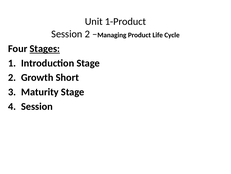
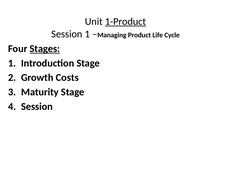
1-Product underline: none -> present
Session 2: 2 -> 1
Short: Short -> Costs
